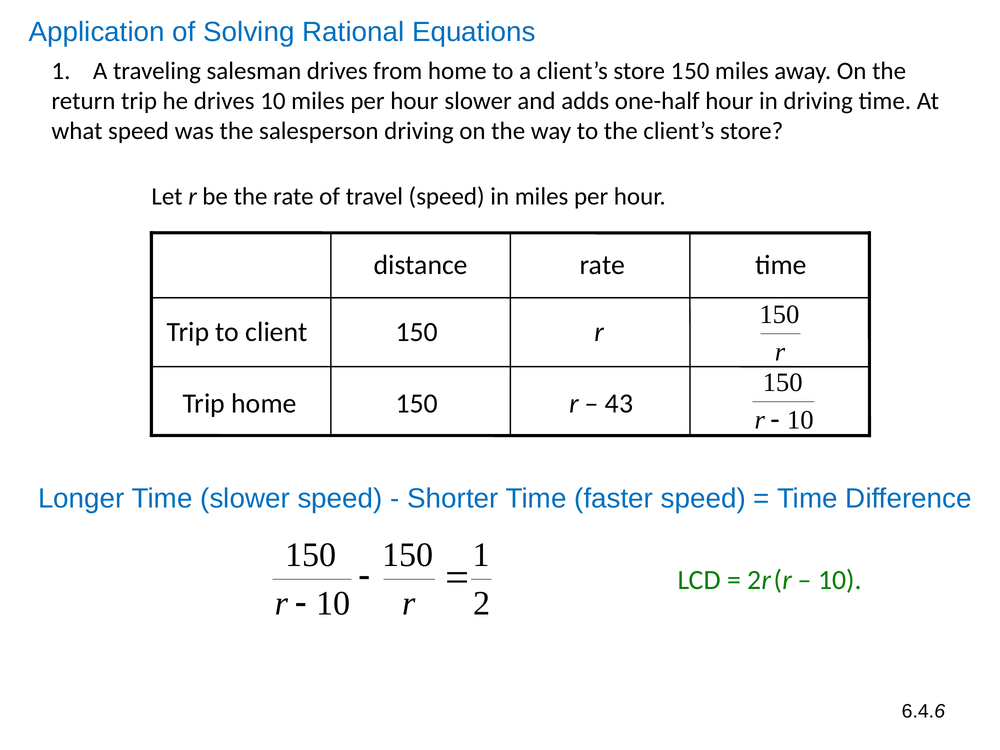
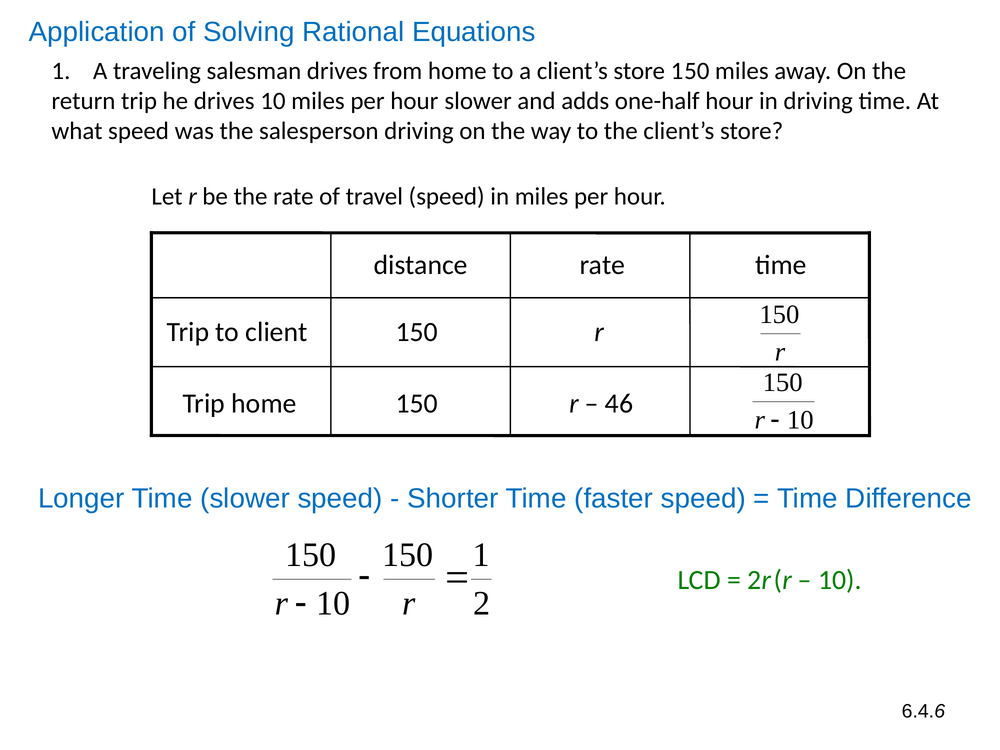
43: 43 -> 46
